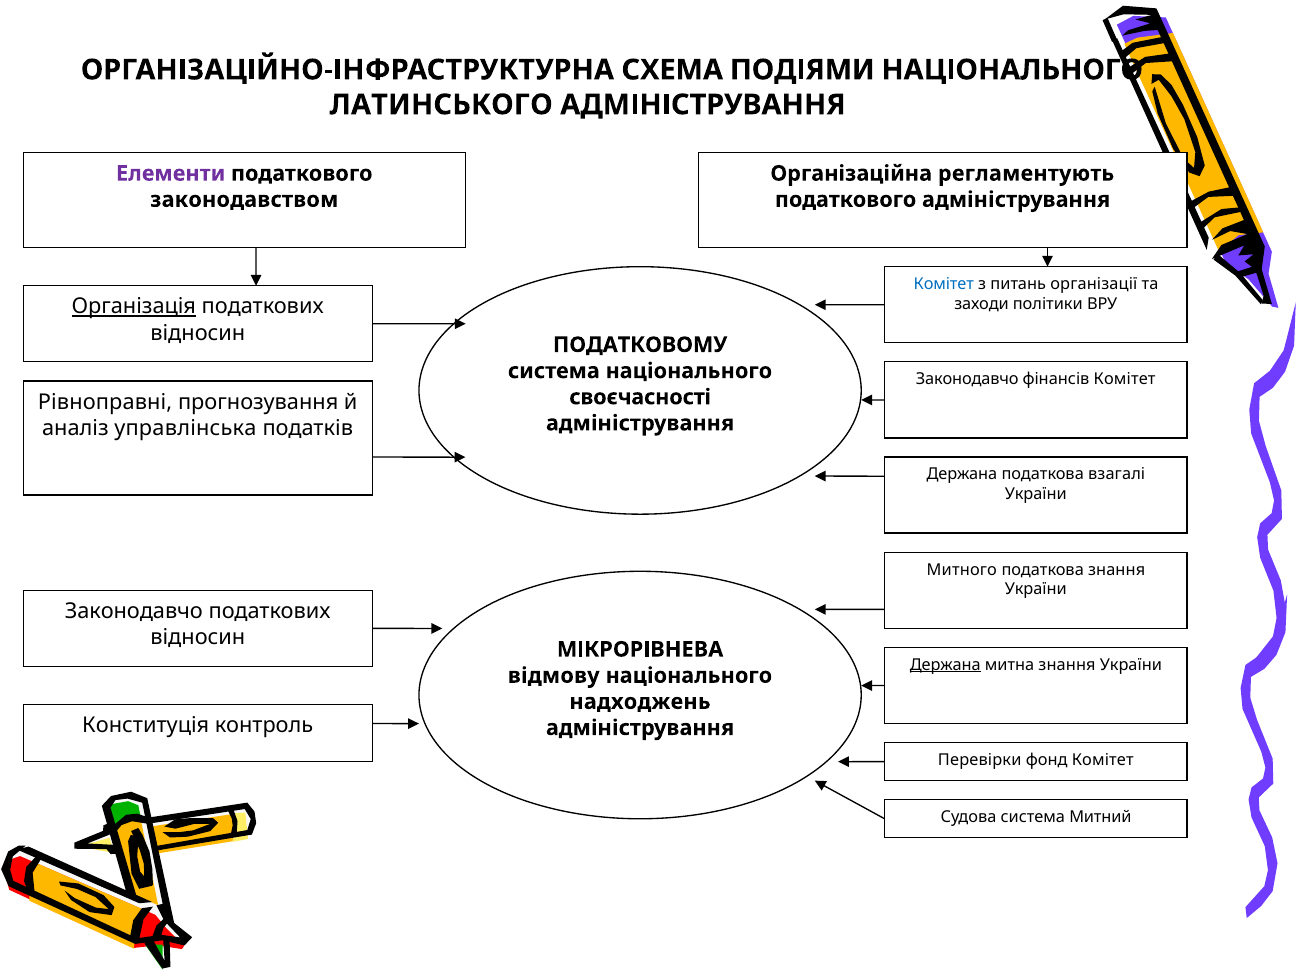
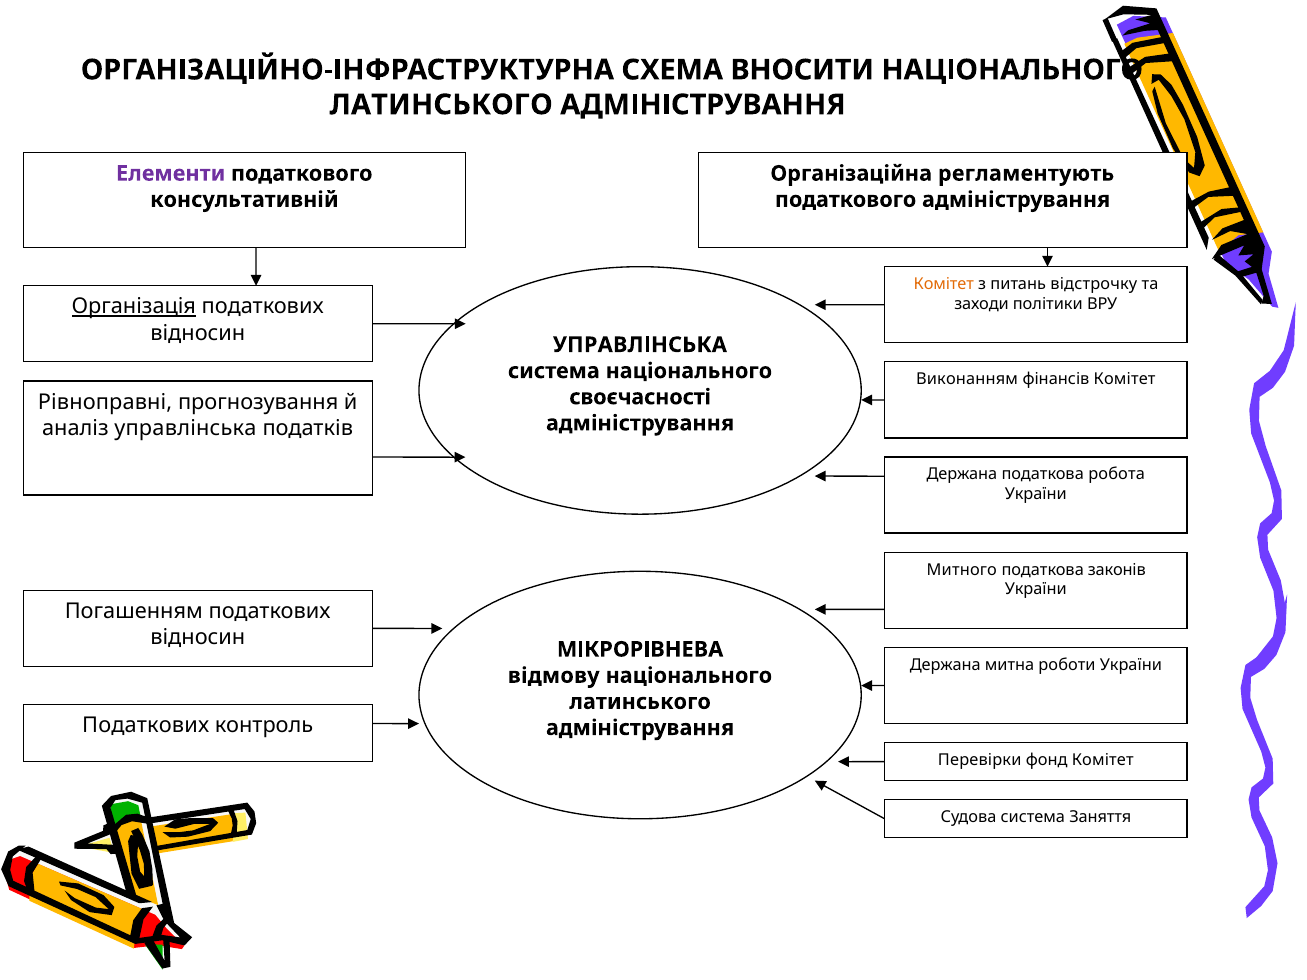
ПОДІЯМИ: ПОДІЯМИ -> ВНОСИТИ
законодавством: законодавством -> консультативній
Комітет at (944, 284) colour: blue -> orange
організації: організації -> відстрочку
ПОДАТКОВОМУ at (640, 345): ПОДАТКОВОМУ -> УПРАВЛІНСЬКА
Законодавчо at (967, 379): Законодавчо -> Виконанням
взагалі: взагалі -> робота
податкова знання: знання -> законів
Законодавчо at (134, 612): Законодавчо -> Погашенням
Держана at (945, 665) underline: present -> none
митна знання: знання -> роботи
надходжень at (640, 702): надходжень -> латинського
Конституція at (146, 726): Конституція -> Податкових
Митний: Митний -> Заняття
